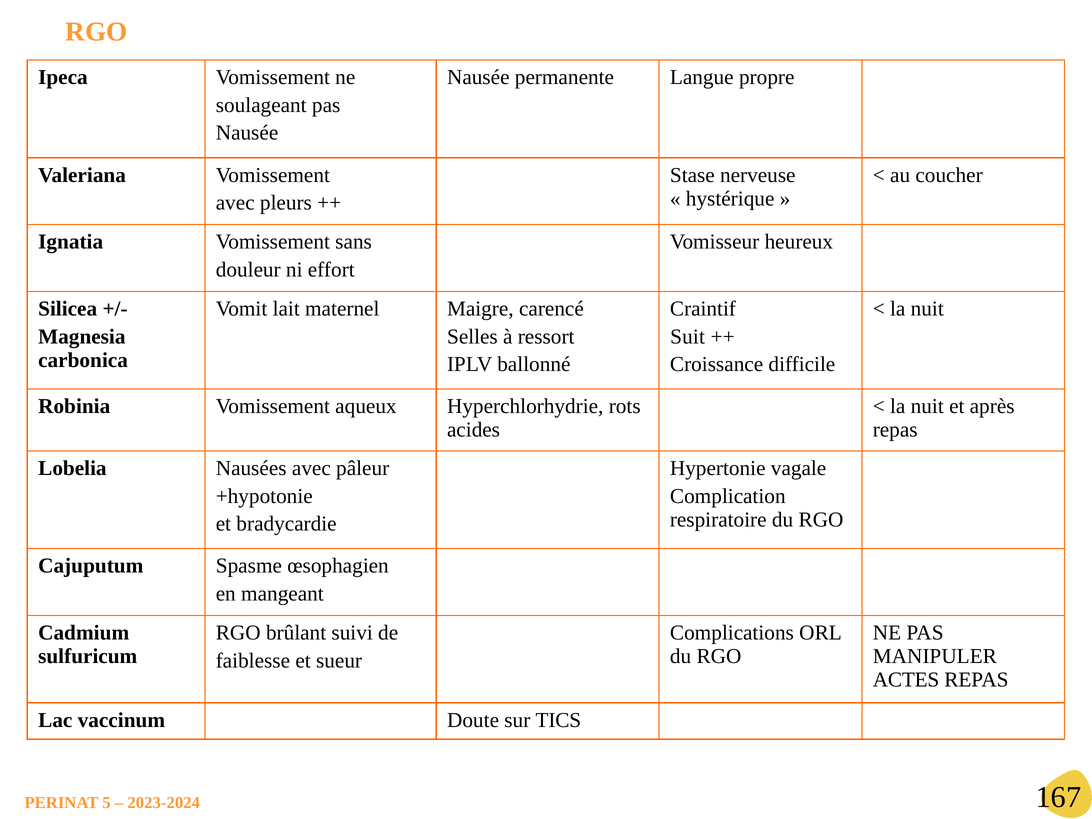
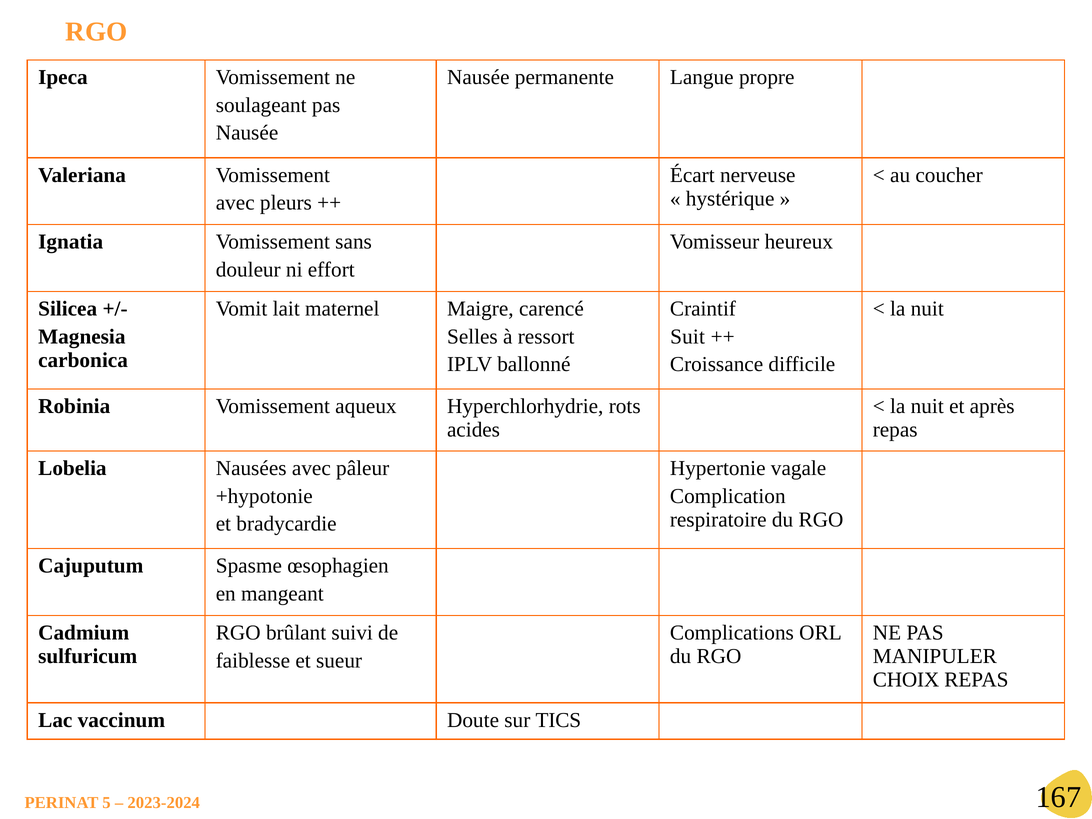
Stase: Stase -> Écart
ACTES: ACTES -> CHOIX
